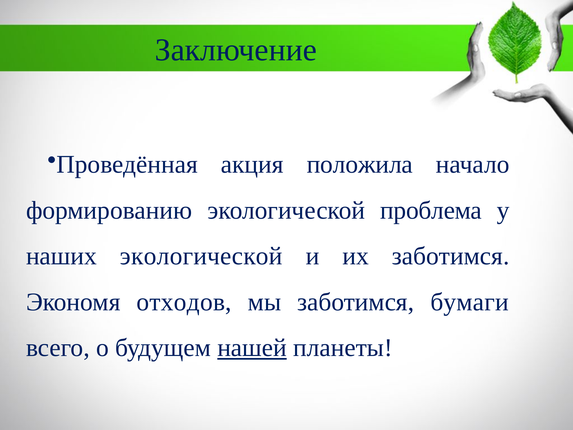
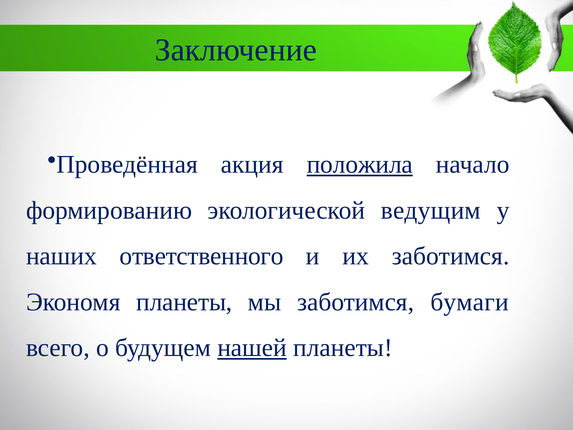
положила underline: none -> present
проблема: проблема -> ведущим
наших экологической: экологической -> ответственного
Экономя отходов: отходов -> планеты
